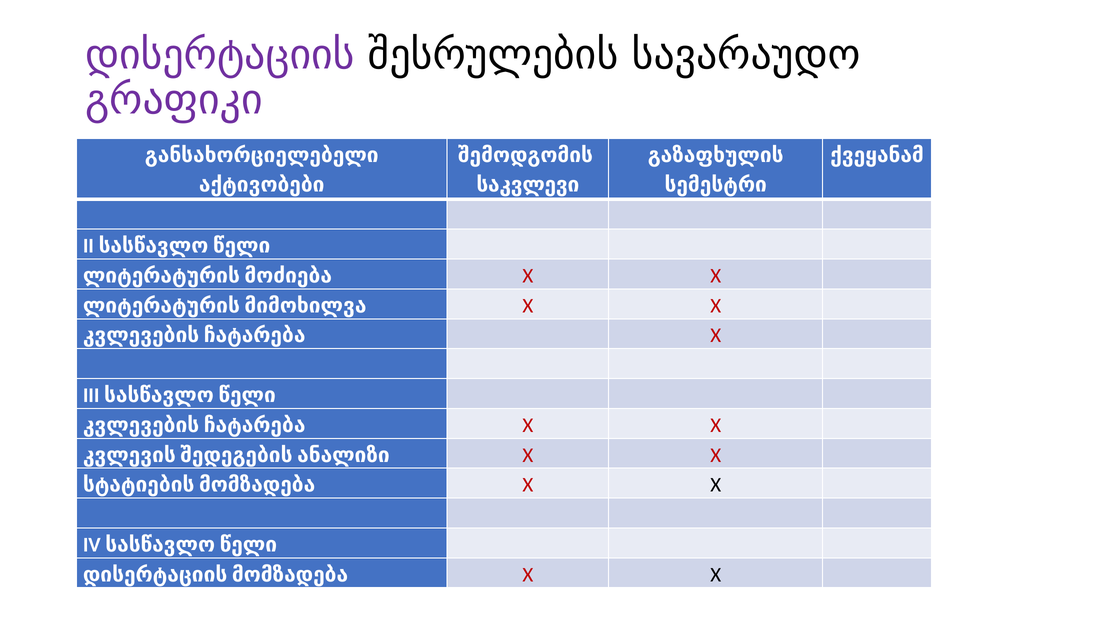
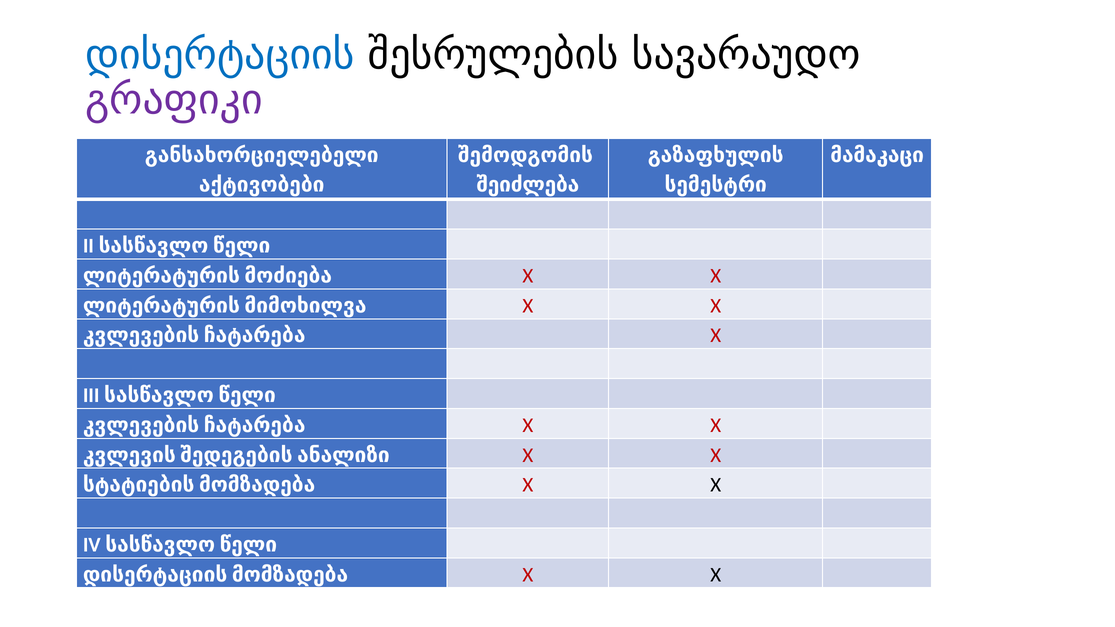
დისერტაციის colour: purple -> blue
ქვეყანამ: ქვეყანამ -> მამაკაცი
საკვლევი: საკვლევი -> შეიძლება
